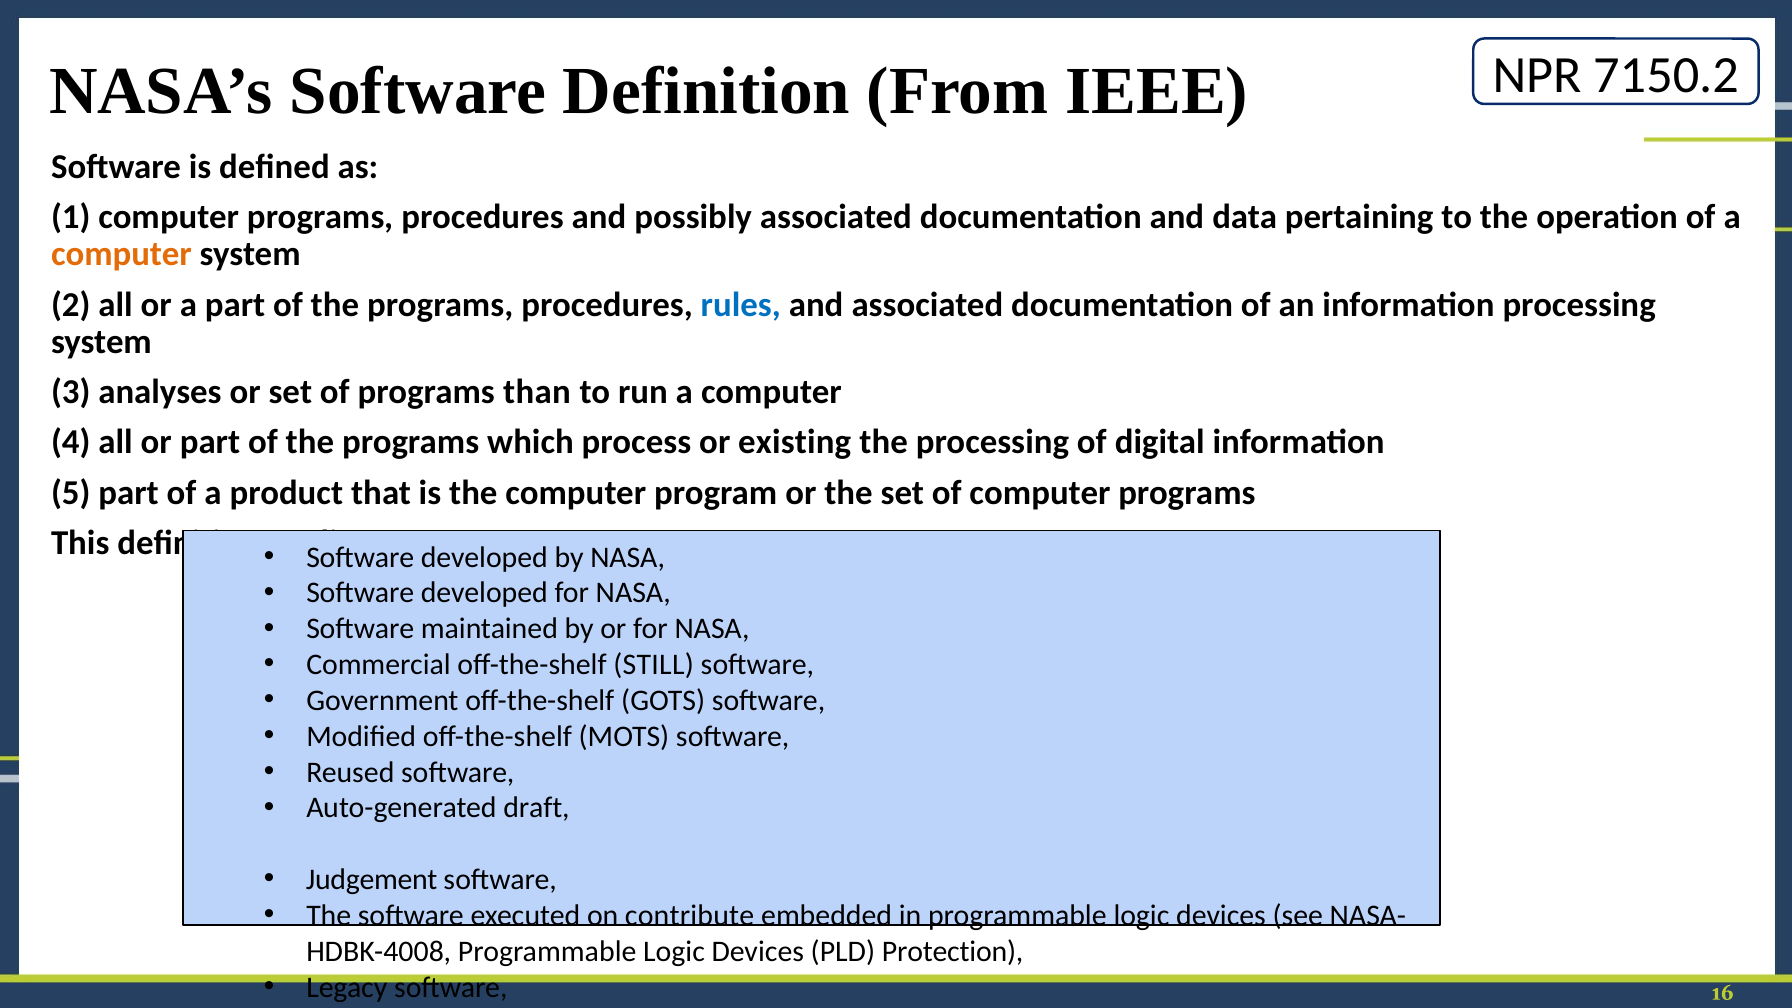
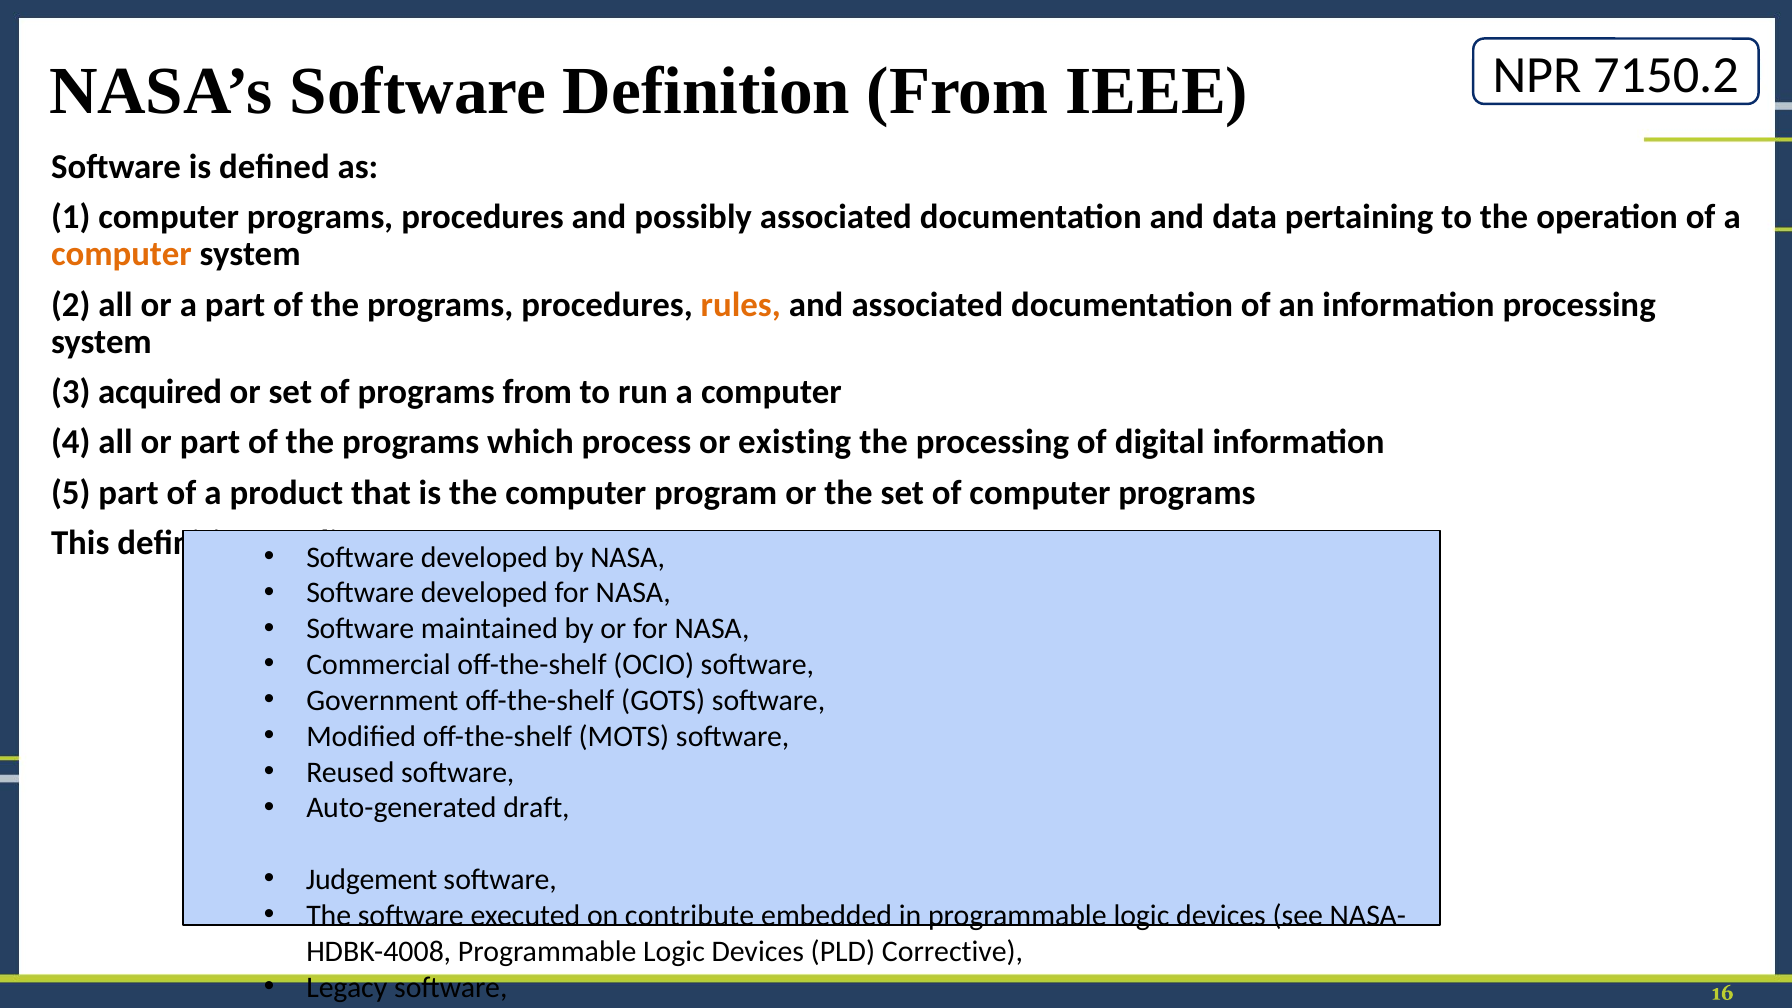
rules colour: blue -> orange
analyses: analyses -> acquired
programs than: than -> from
STILL: STILL -> OCIO
Protection: Protection -> Corrective
